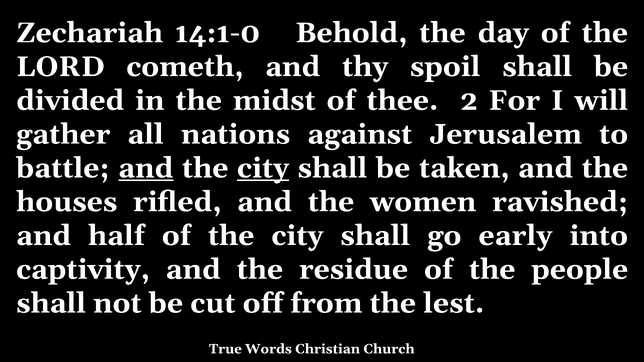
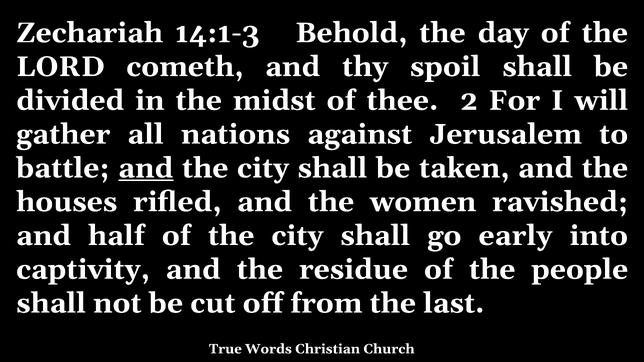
14:1-0: 14:1-0 -> 14:1-3
city at (263, 168) underline: present -> none
lest: lest -> last
